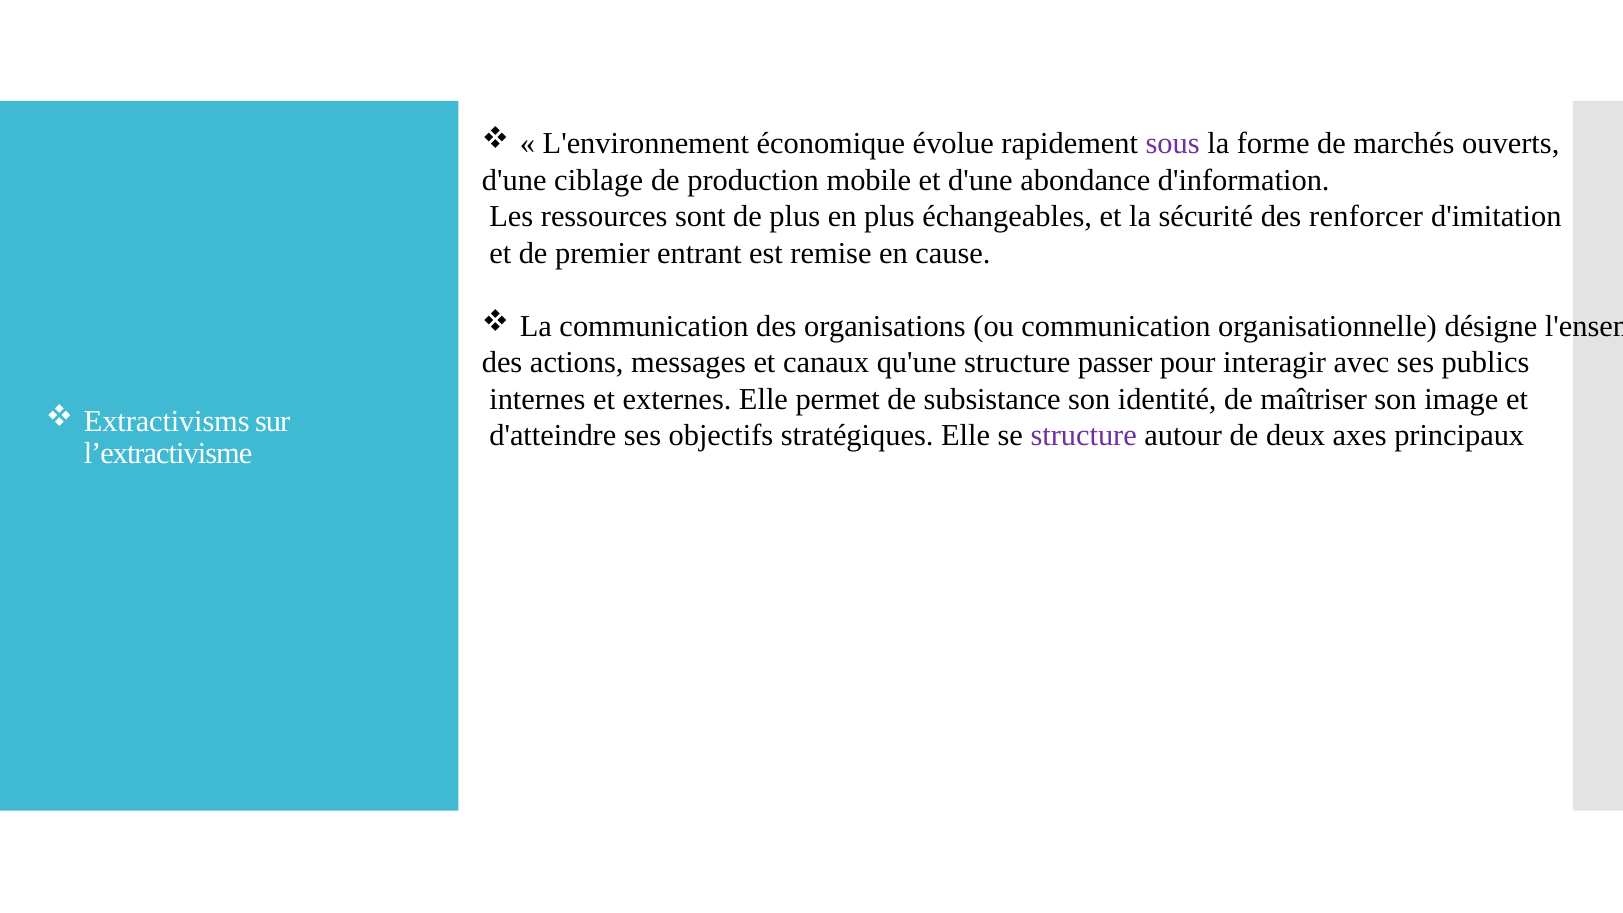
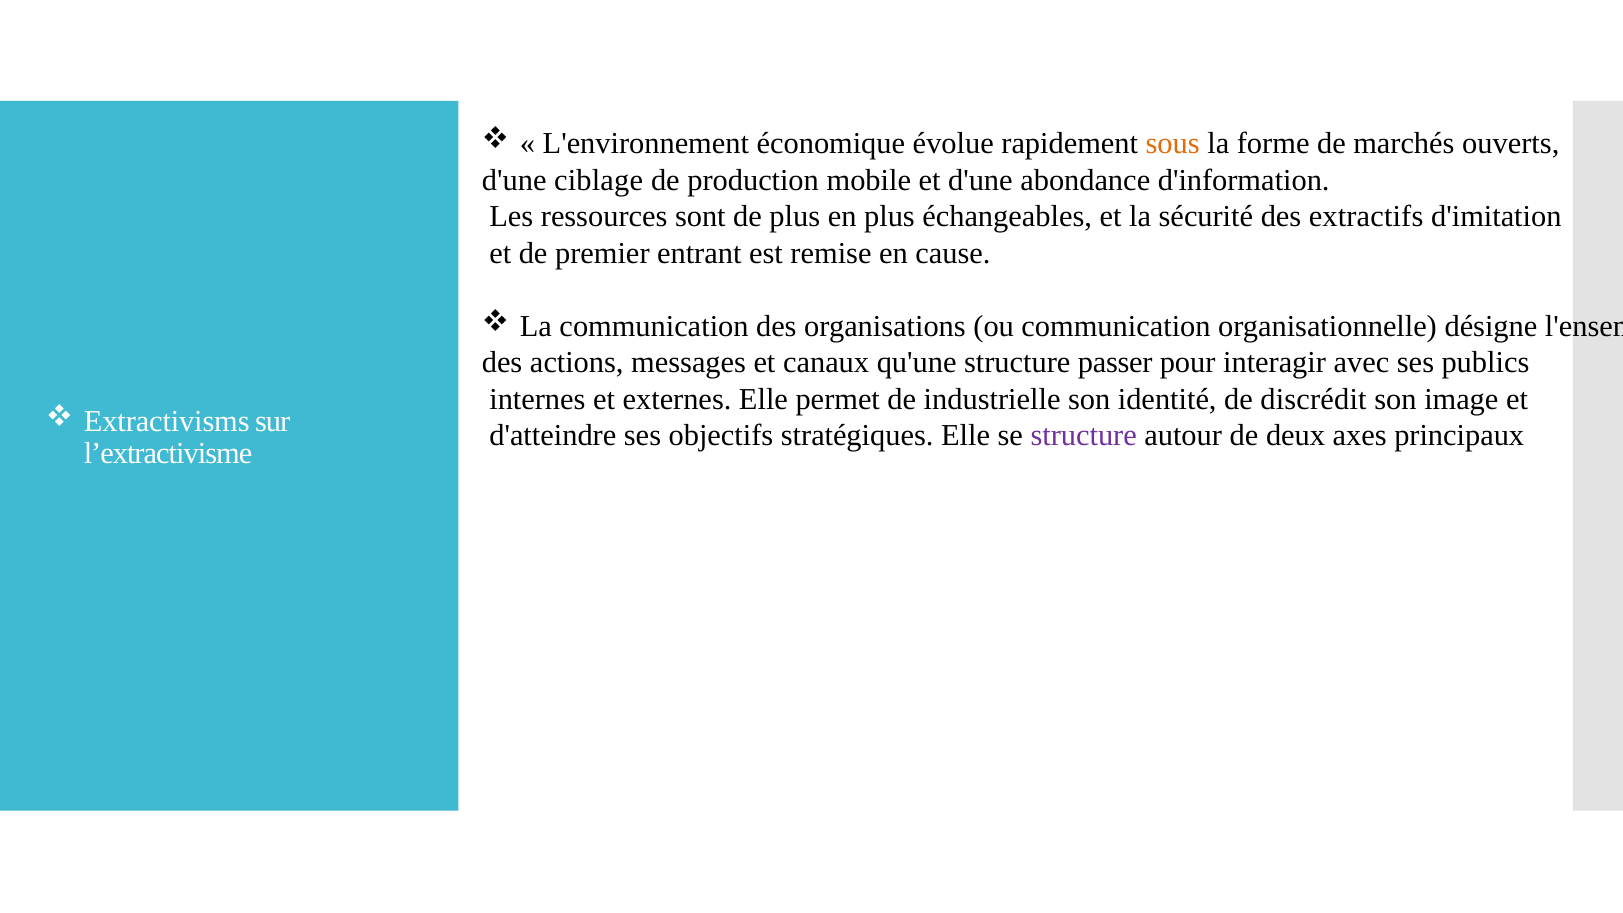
sous colour: purple -> orange
renforcer: renforcer -> extractifs
subsistance: subsistance -> industrielle
maîtriser: maîtriser -> discrédit
